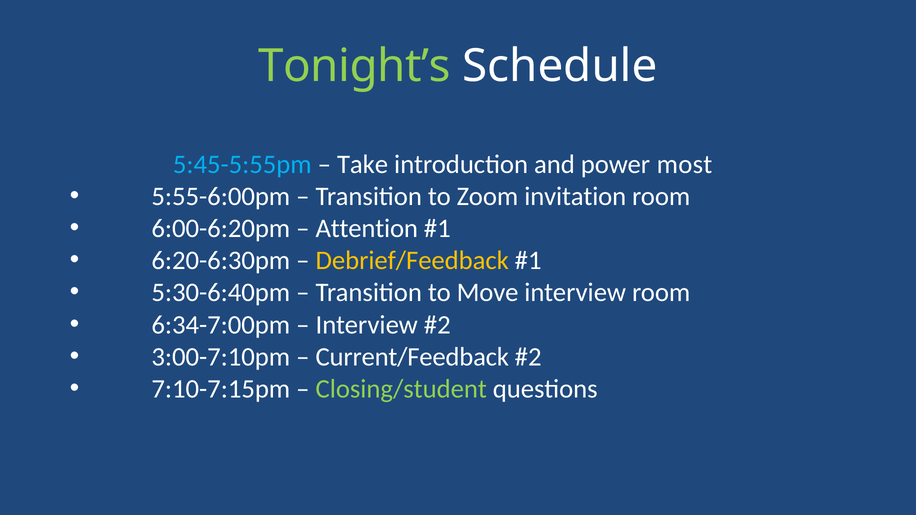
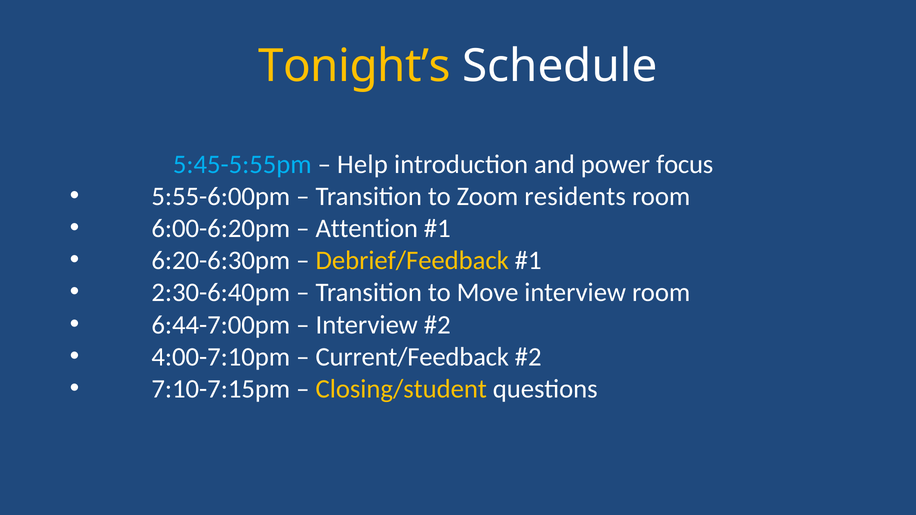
Tonight’s colour: light green -> yellow
Take: Take -> Help
most: most -> focus
invitation: invitation -> residents
5:30-6:40pm: 5:30-6:40pm -> 2:30-6:40pm
6:34-7:00pm: 6:34-7:00pm -> 6:44-7:00pm
3:00-7:10pm: 3:00-7:10pm -> 4:00-7:10pm
Closing/student colour: light green -> yellow
